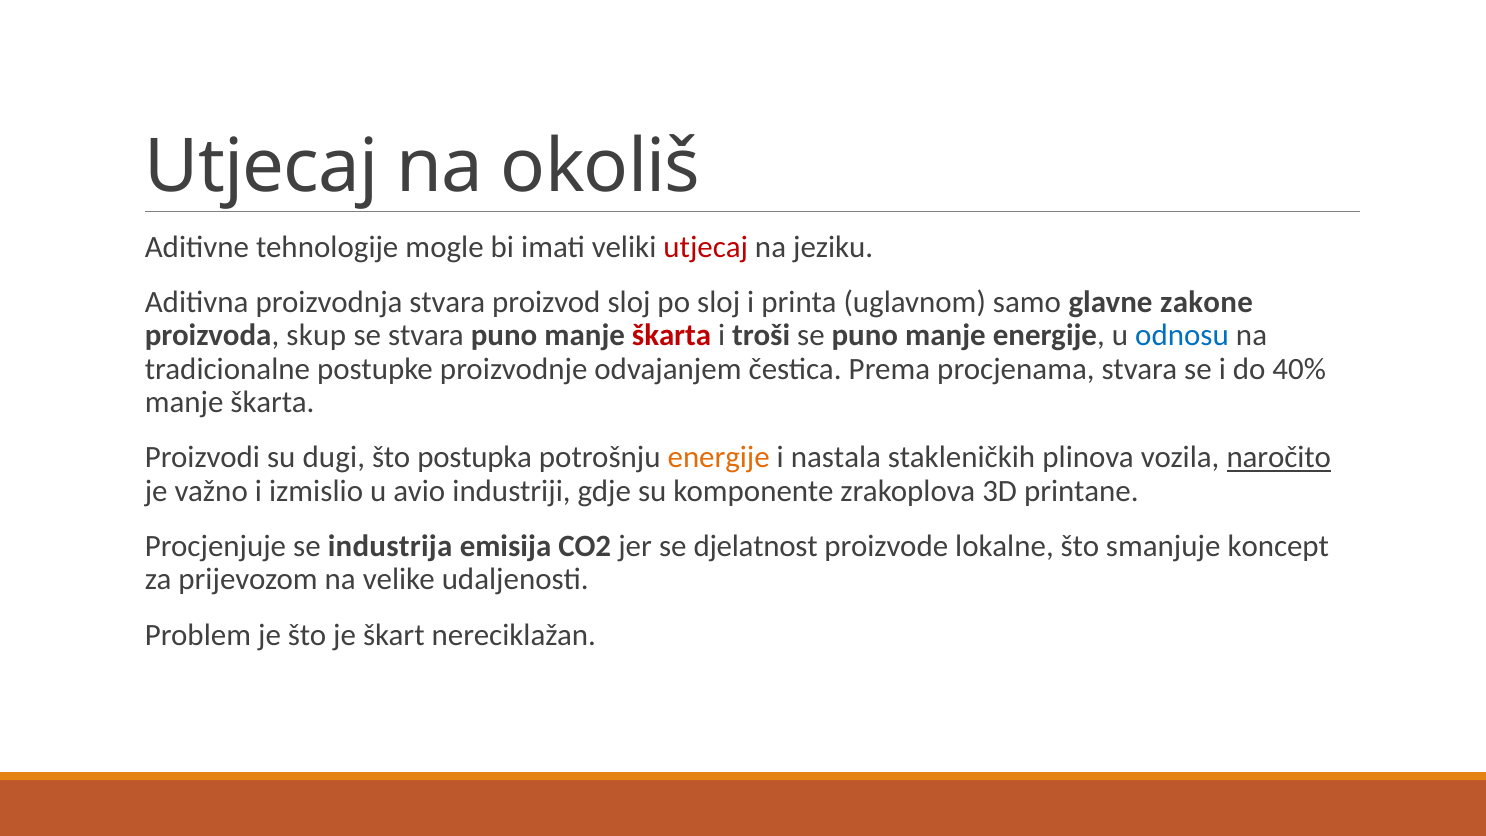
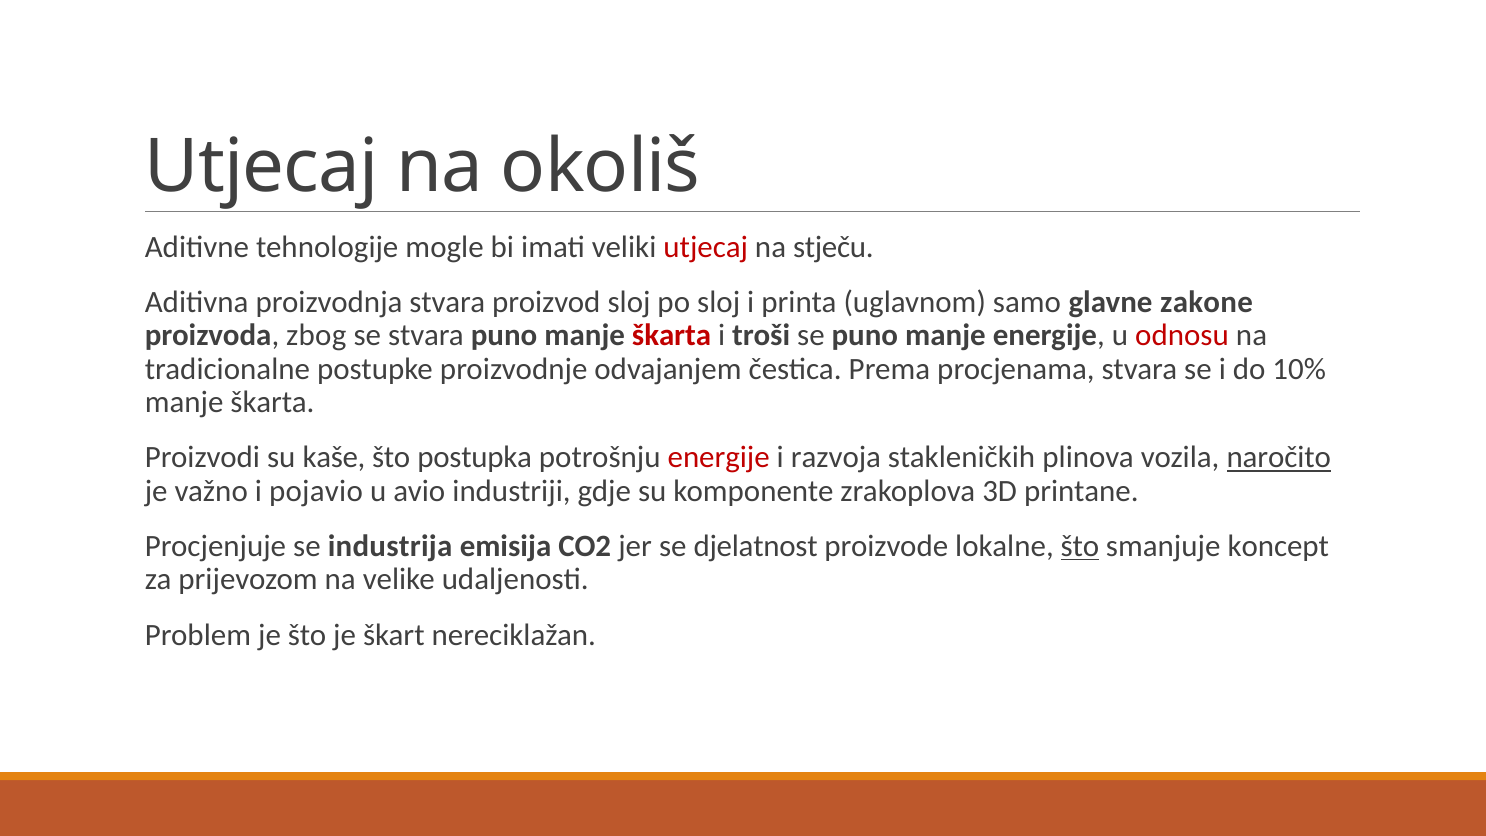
jeziku: jeziku -> stječu
skup: skup -> zbog
odnosu colour: blue -> red
40%: 40% -> 10%
dugi: dugi -> kaše
energije at (719, 458) colour: orange -> red
nastala: nastala -> razvoja
izmislio: izmislio -> pojavio
što at (1080, 546) underline: none -> present
